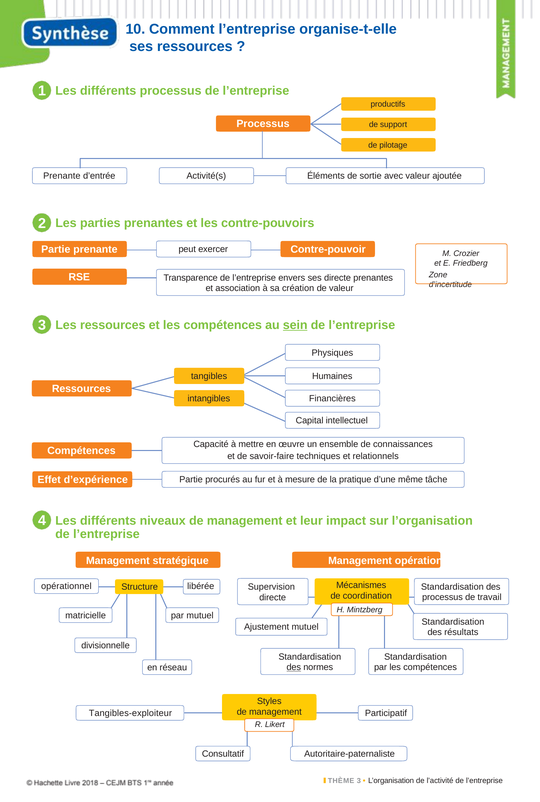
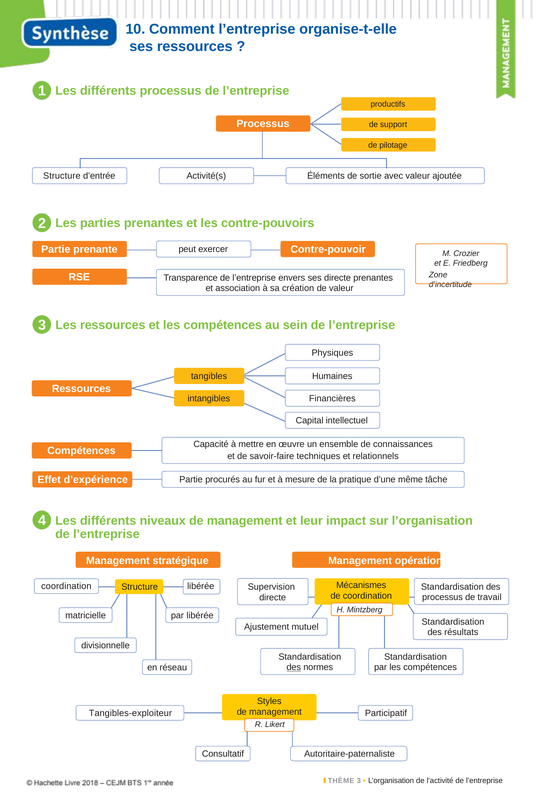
Prenante at (62, 176): Prenante -> Structure
sein underline: present -> none
opérationnel at (66, 586): opérationnel -> coordination
par mutuel: mutuel -> libérée
